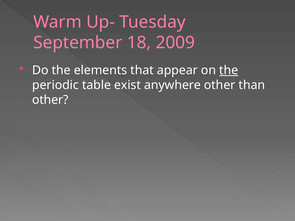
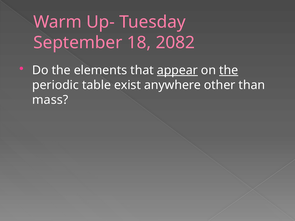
2009: 2009 -> 2082
appear underline: none -> present
other at (50, 100): other -> mass
